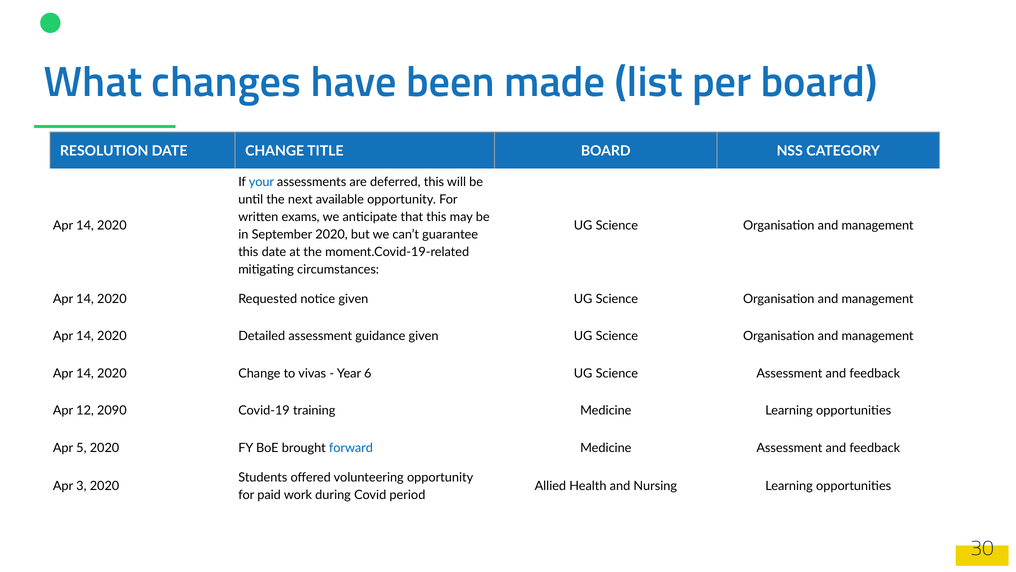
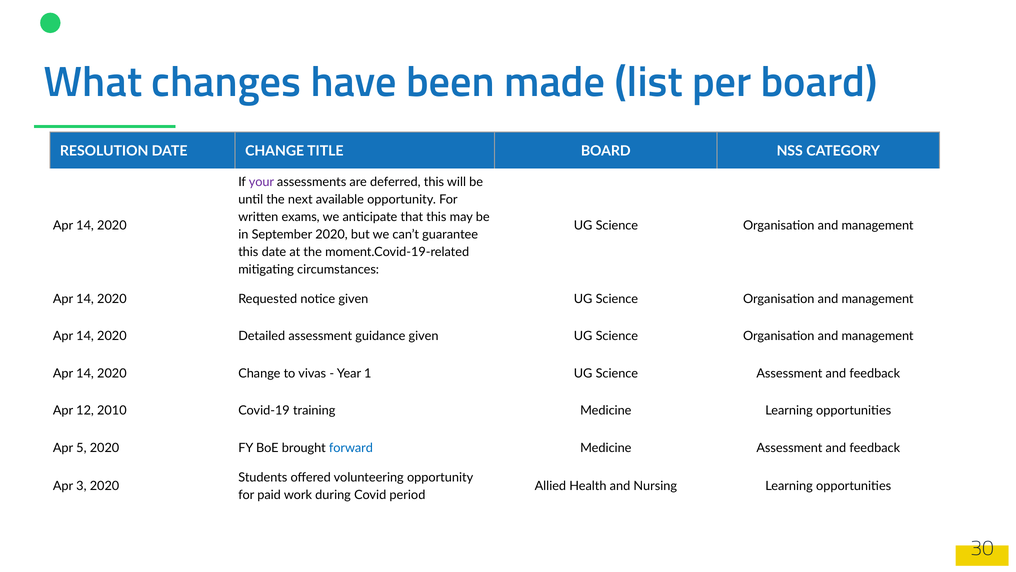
your colour: blue -> purple
6: 6 -> 1
2090: 2090 -> 2010
